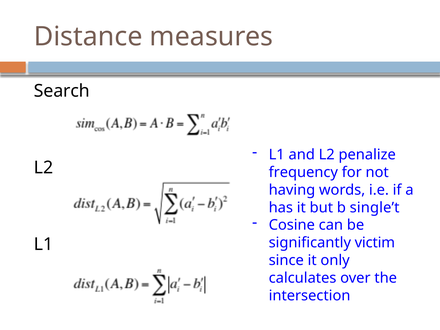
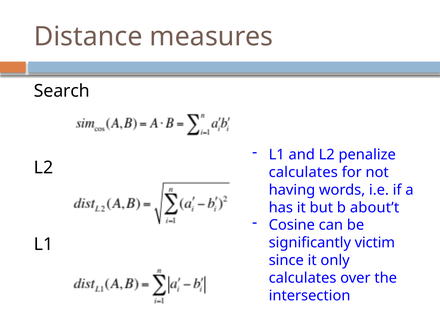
frequency at (303, 172): frequency -> calculates
single’t: single’t -> about’t
